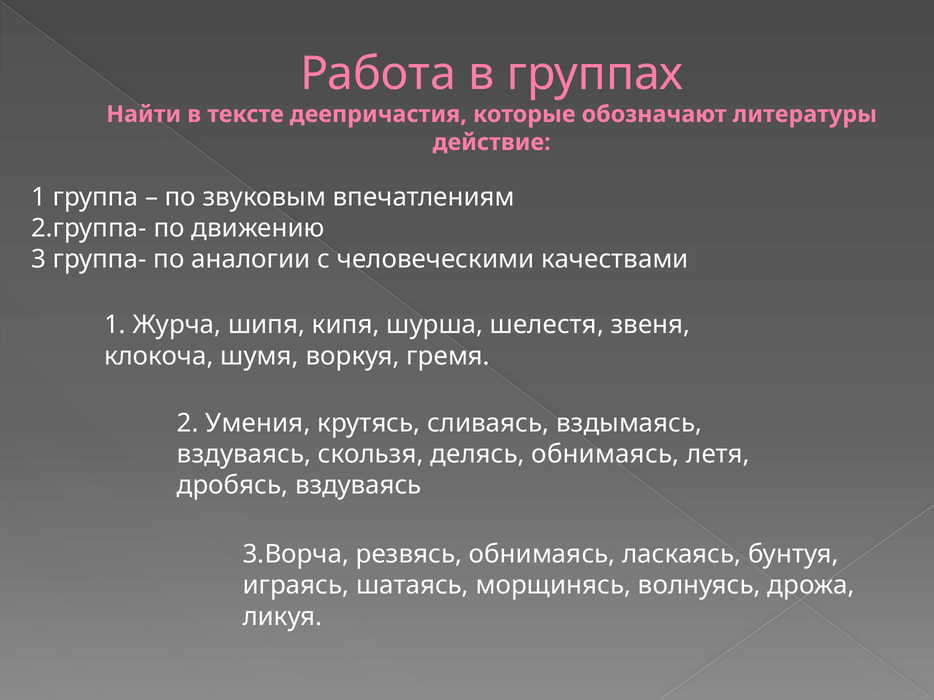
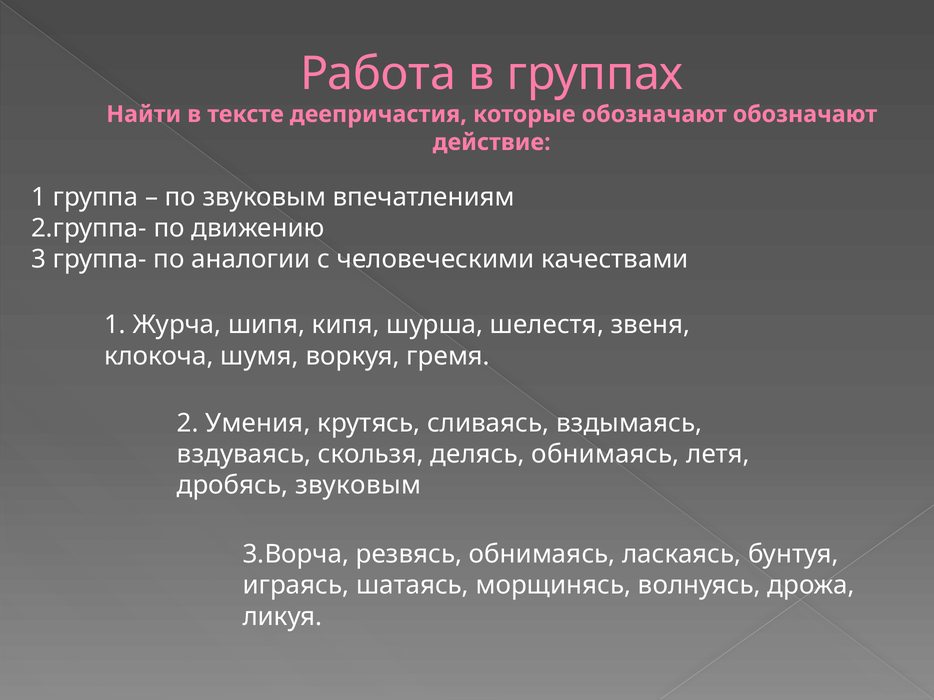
обозначают литературы: литературы -> обозначают
дробясь вздуваясь: вздуваясь -> звуковым
